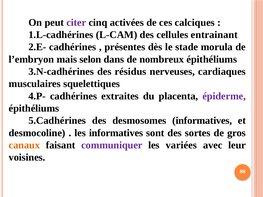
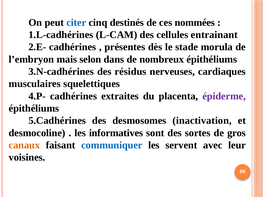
citer colour: purple -> blue
activées: activées -> destinés
calciques: calciques -> nommées
desmosomes informatives: informatives -> inactivation
communiquer colour: purple -> blue
variées: variées -> servent
